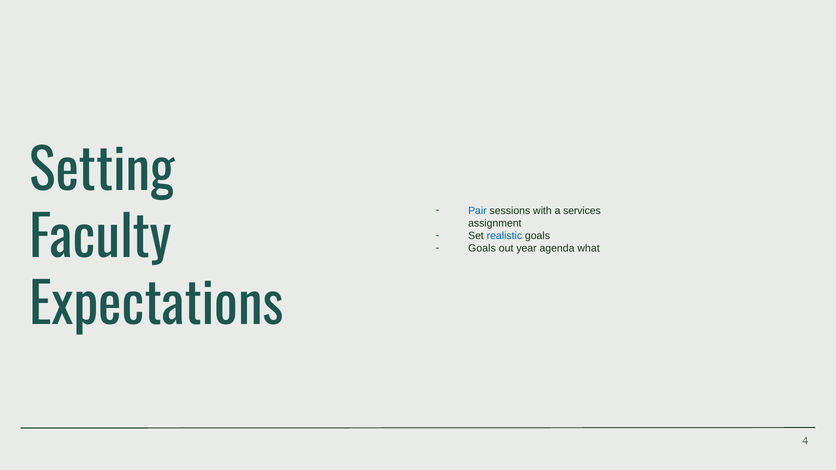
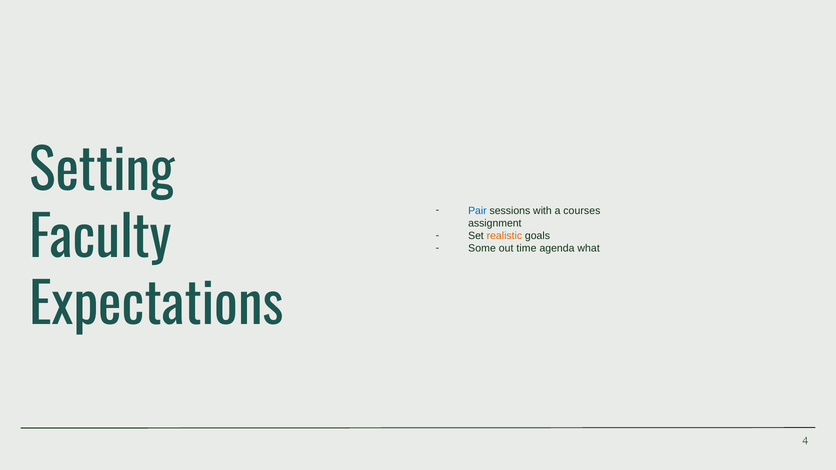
services: services -> courses
realistic colour: blue -> orange
Goals at (482, 248): Goals -> Some
year: year -> time
